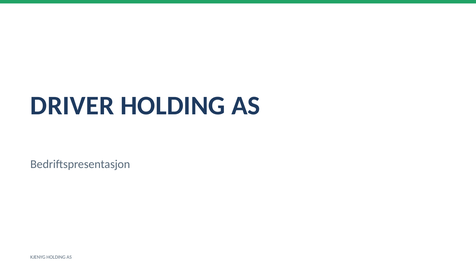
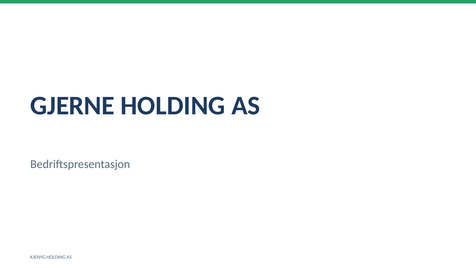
DRIVER: DRIVER -> GJERNE
